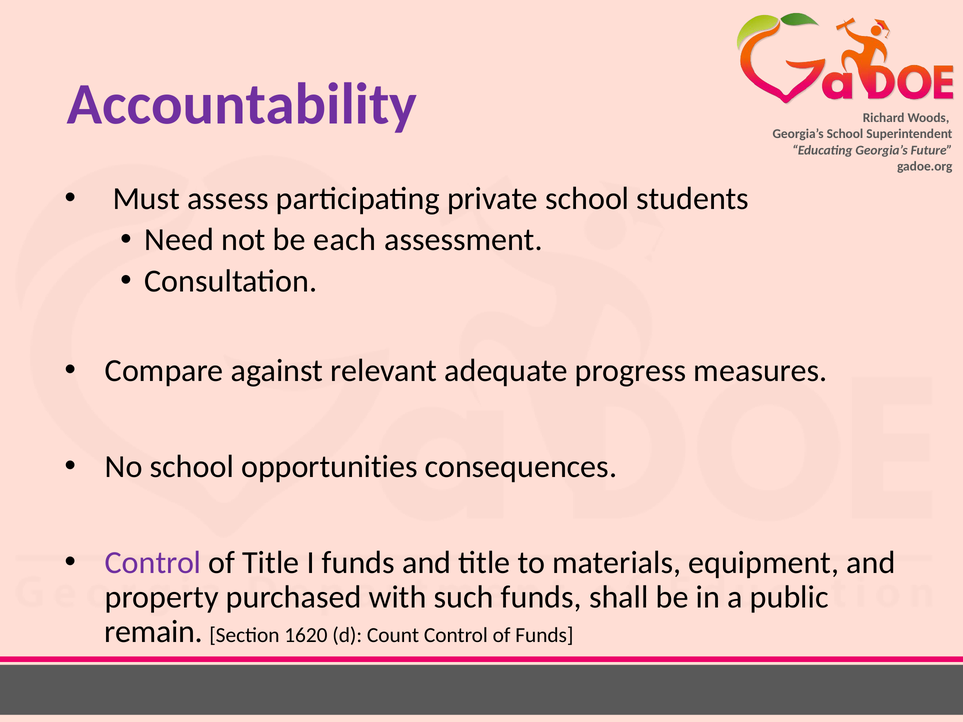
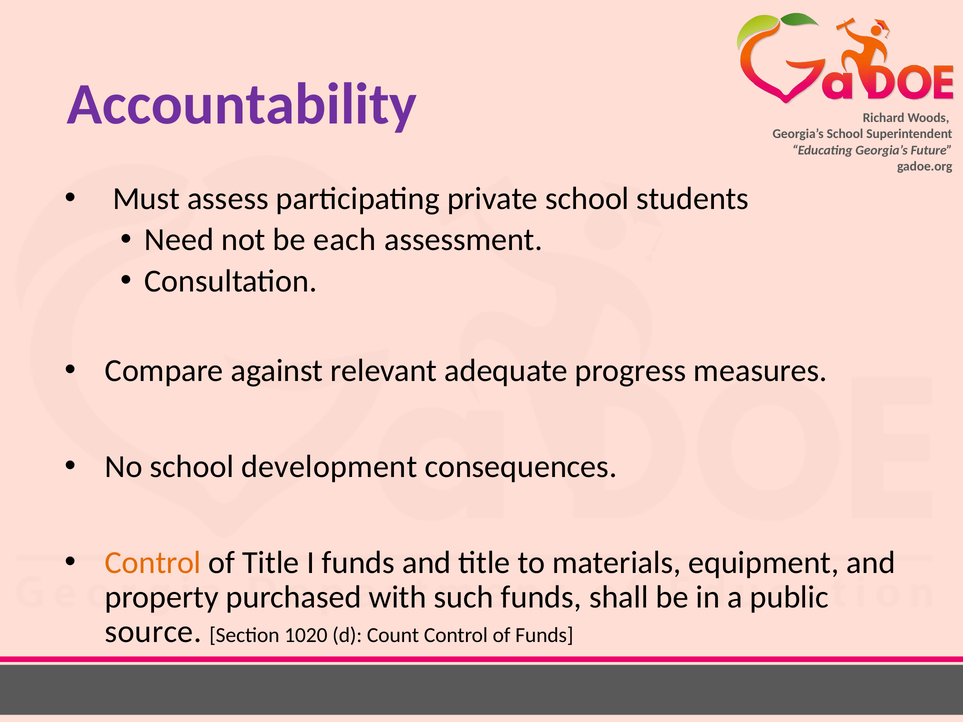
opportunities: opportunities -> development
Control at (153, 563) colour: purple -> orange
remain: remain -> source
1620: 1620 -> 1020
